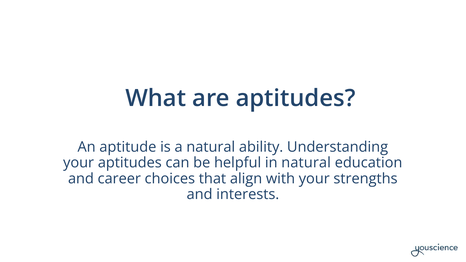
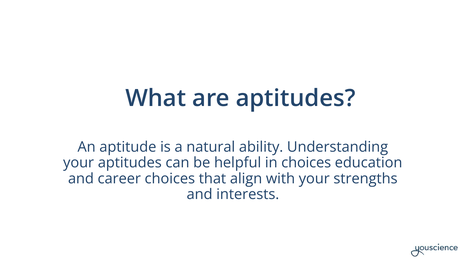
in natural: natural -> choices
